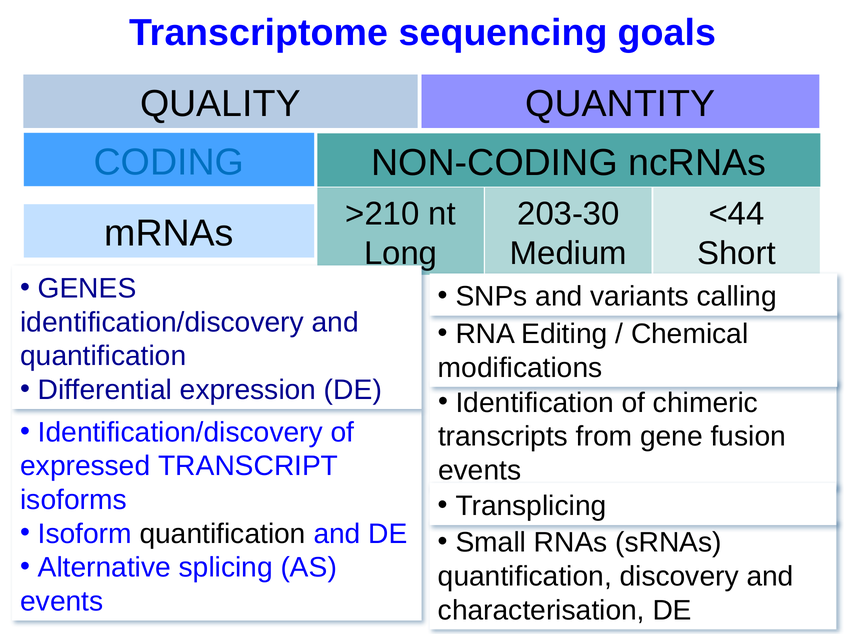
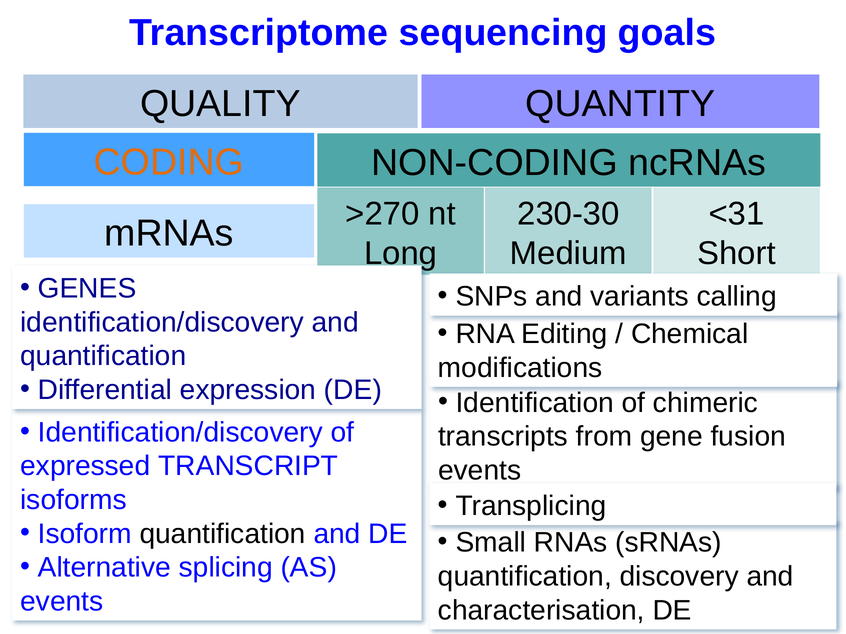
CODING colour: blue -> orange
>210: >210 -> >270
203-30: 203-30 -> 230-30
<44: <44 -> <31
